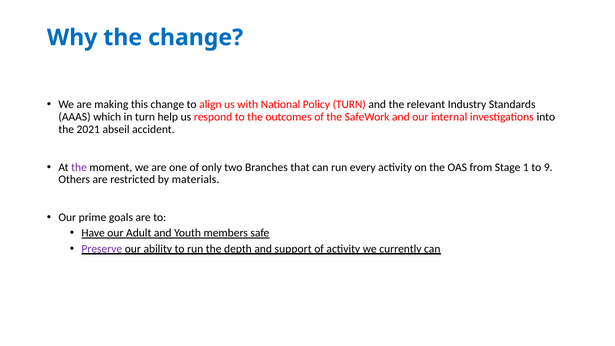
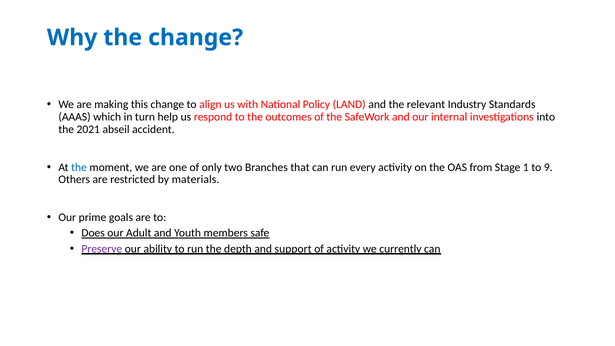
Policy TURN: TURN -> LAND
the at (79, 167) colour: purple -> blue
Have: Have -> Does
